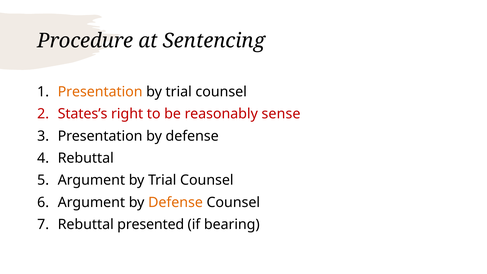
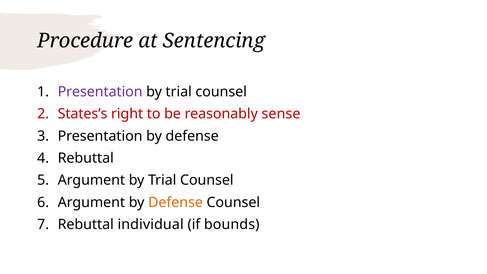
Presentation at (100, 92) colour: orange -> purple
presented: presented -> individual
bearing: bearing -> bounds
